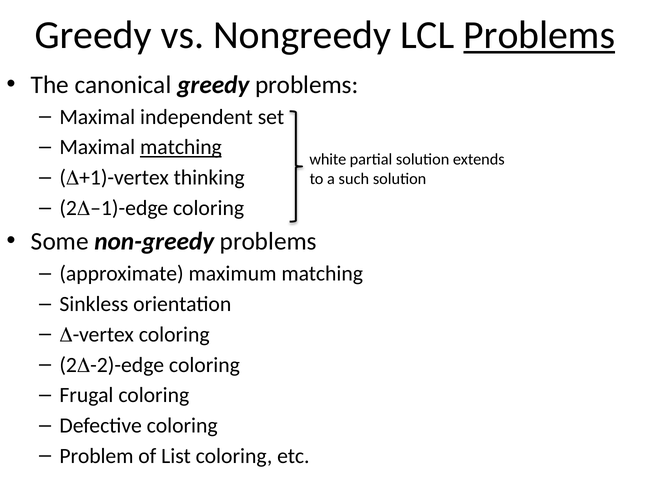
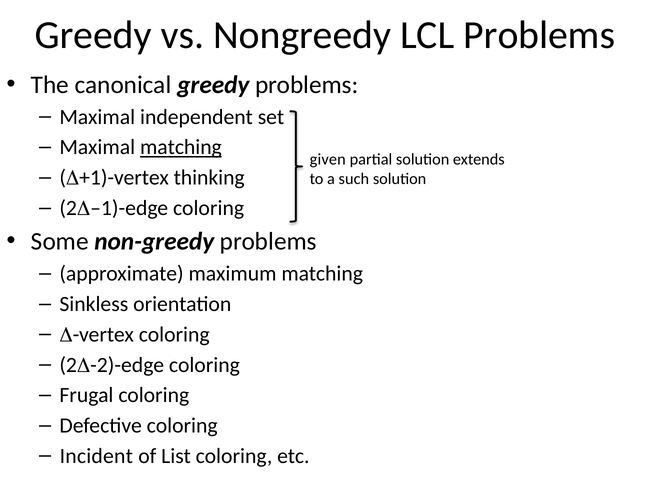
Problems at (539, 35) underline: present -> none
white: white -> given
Problem: Problem -> Incident
